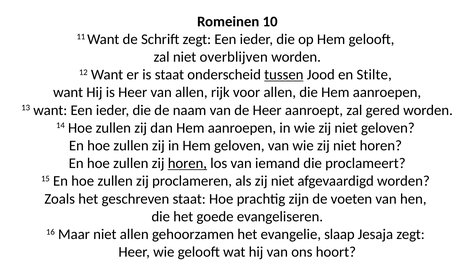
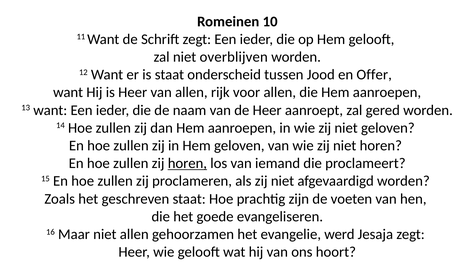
tussen underline: present -> none
Stilte: Stilte -> Offer
slaap: slaap -> werd
